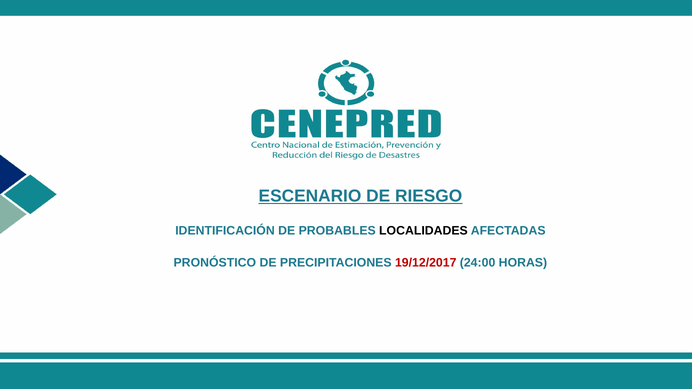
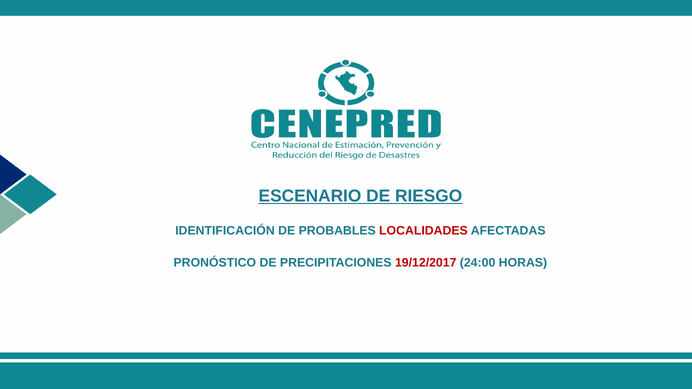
LOCALIDADES colour: black -> red
